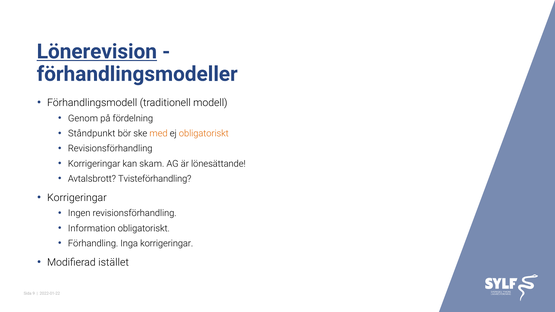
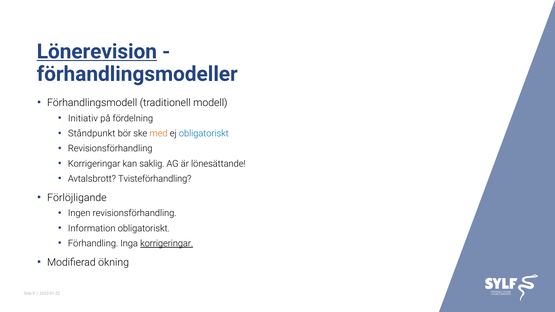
Genom: Genom -> Initiativ
obligatoriskt at (204, 134) colour: orange -> blue
skam: skam -> saklig
Korrigeringar at (77, 198): Korrigeringar -> Förlöjligande
korrigeringar at (167, 244) underline: none -> present
istället: istället -> ökning
